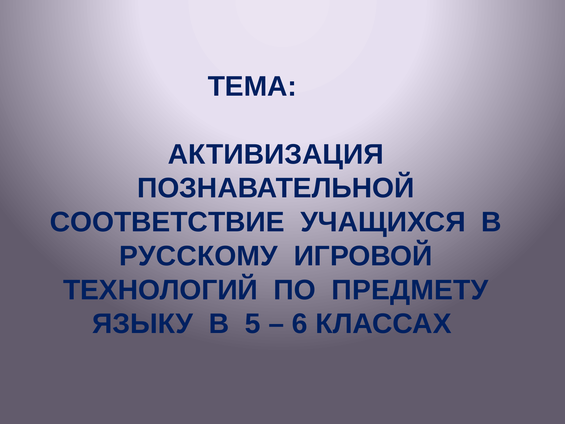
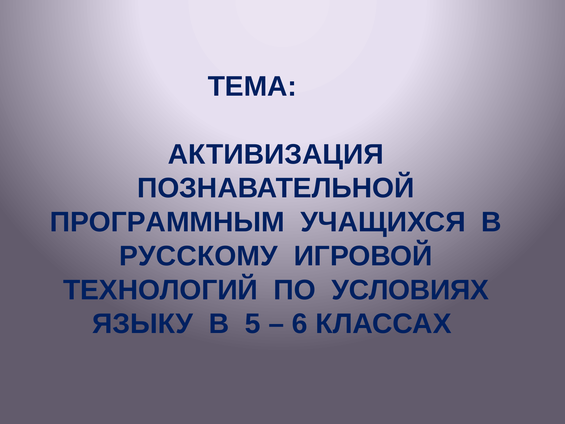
СООТВЕТСТВИЕ: СООТВЕТСТВИЕ -> ПРОГРАММНЫМ
ПРЕДМЕТУ: ПРЕДМЕТУ -> УСЛОВИЯХ
